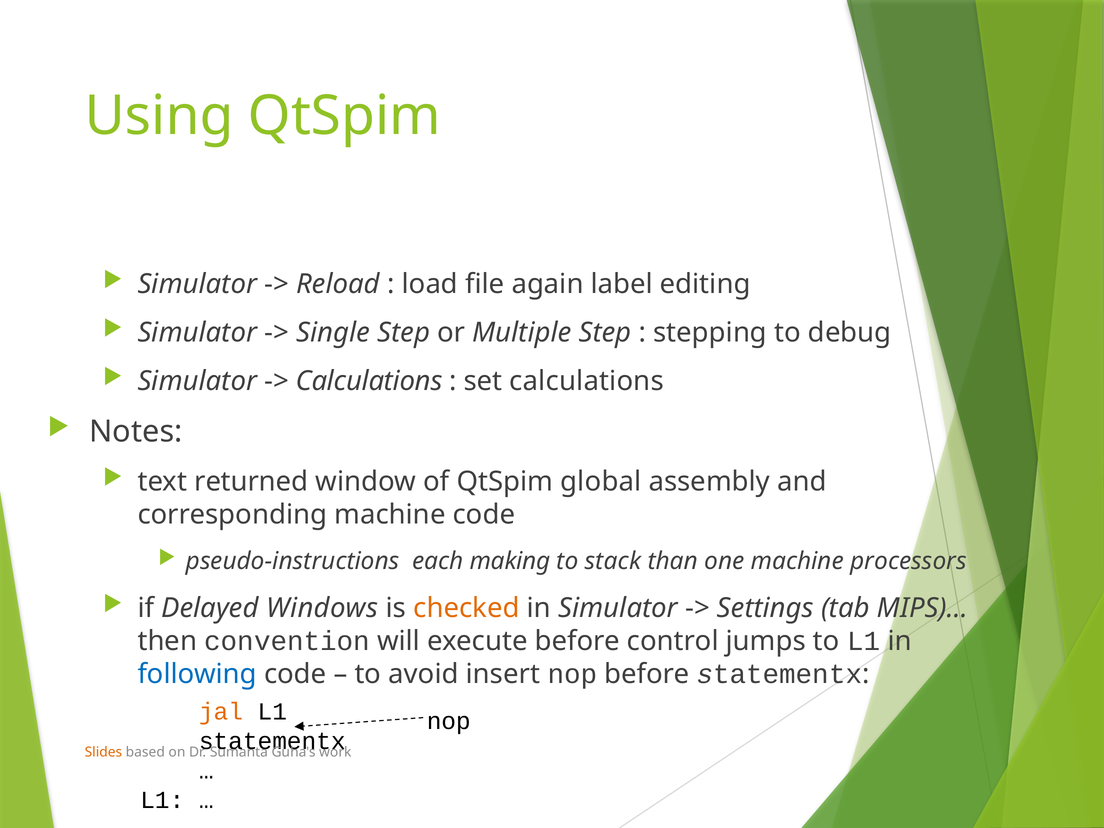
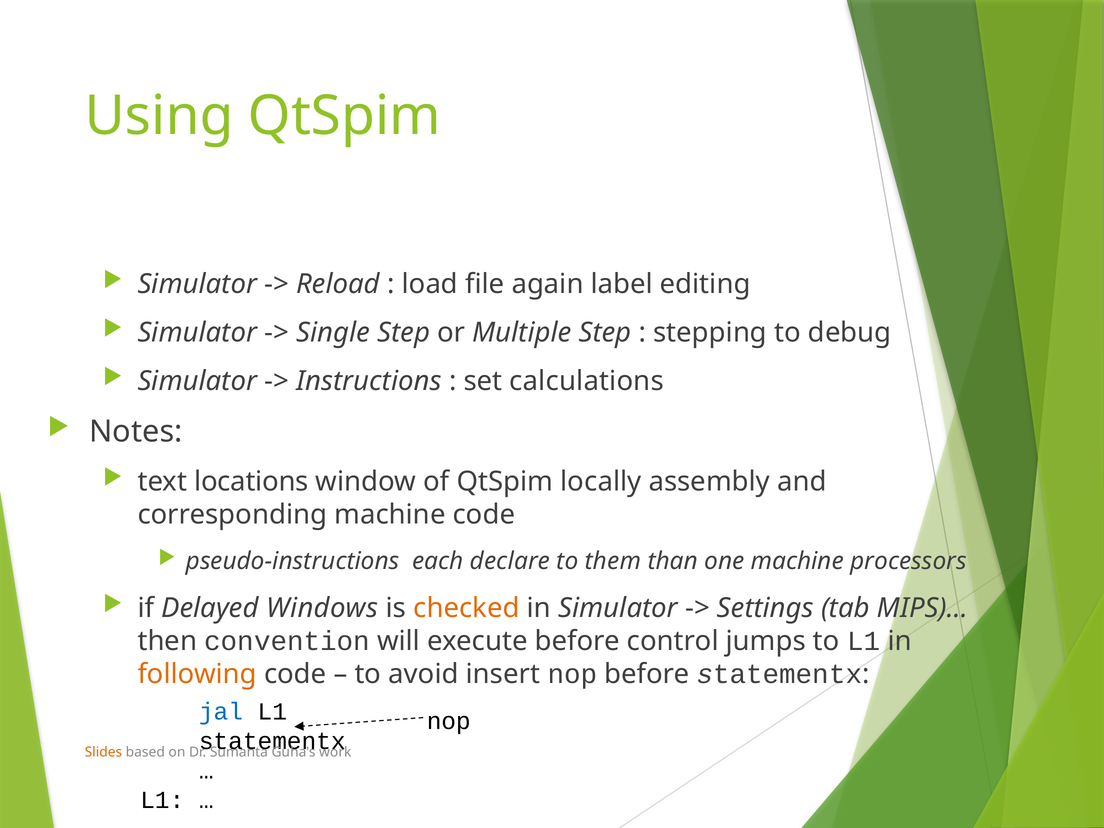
Calculations at (369, 381): Calculations -> Instructions
returned: returned -> locations
global: global -> locally
making: making -> declare
stack: stack -> them
following colour: blue -> orange
jal colour: orange -> blue
